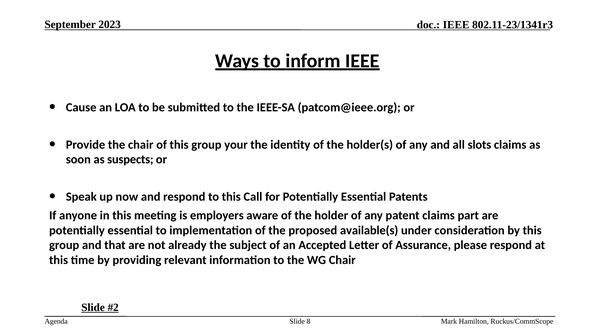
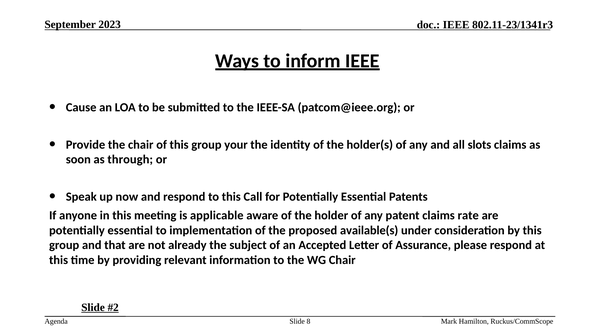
suspects: suspects -> through
employers: employers -> applicable
part: part -> rate
